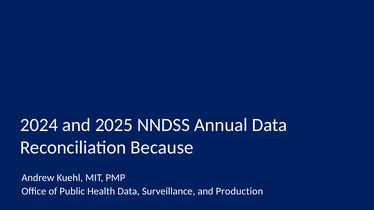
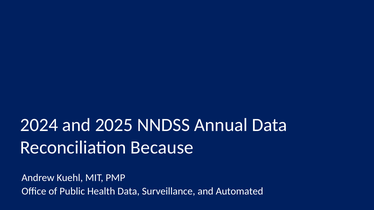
Production: Production -> Automated
